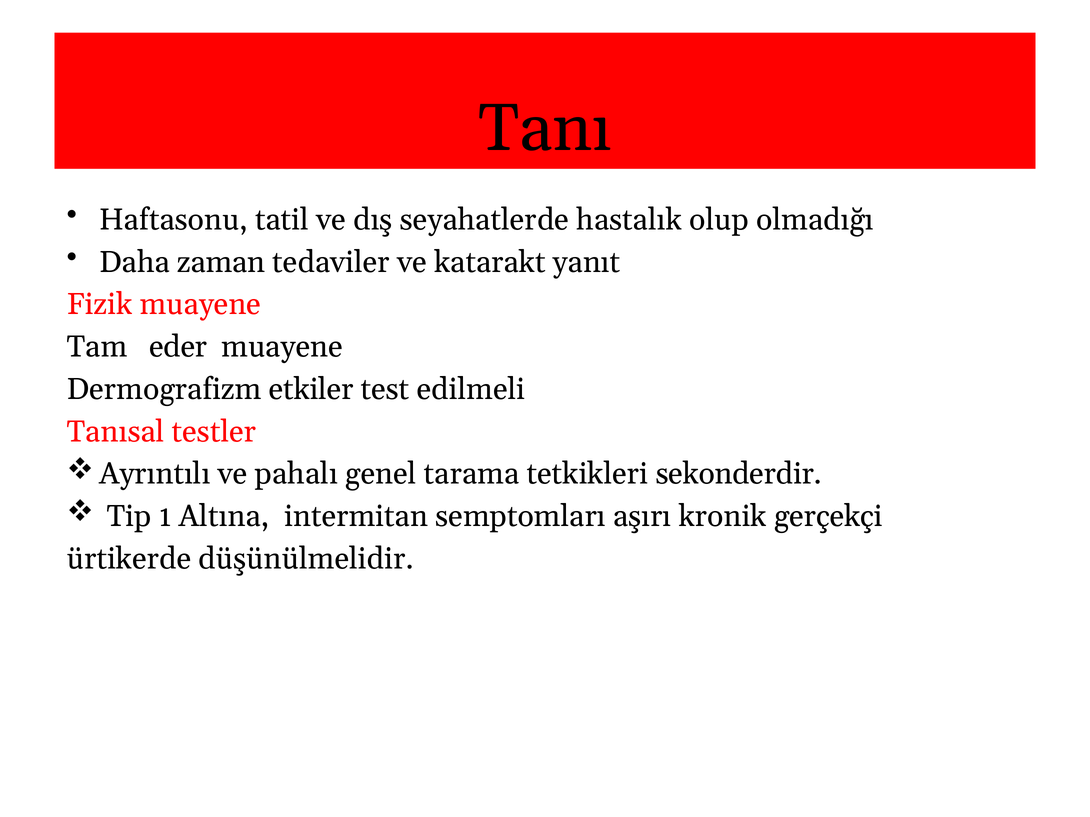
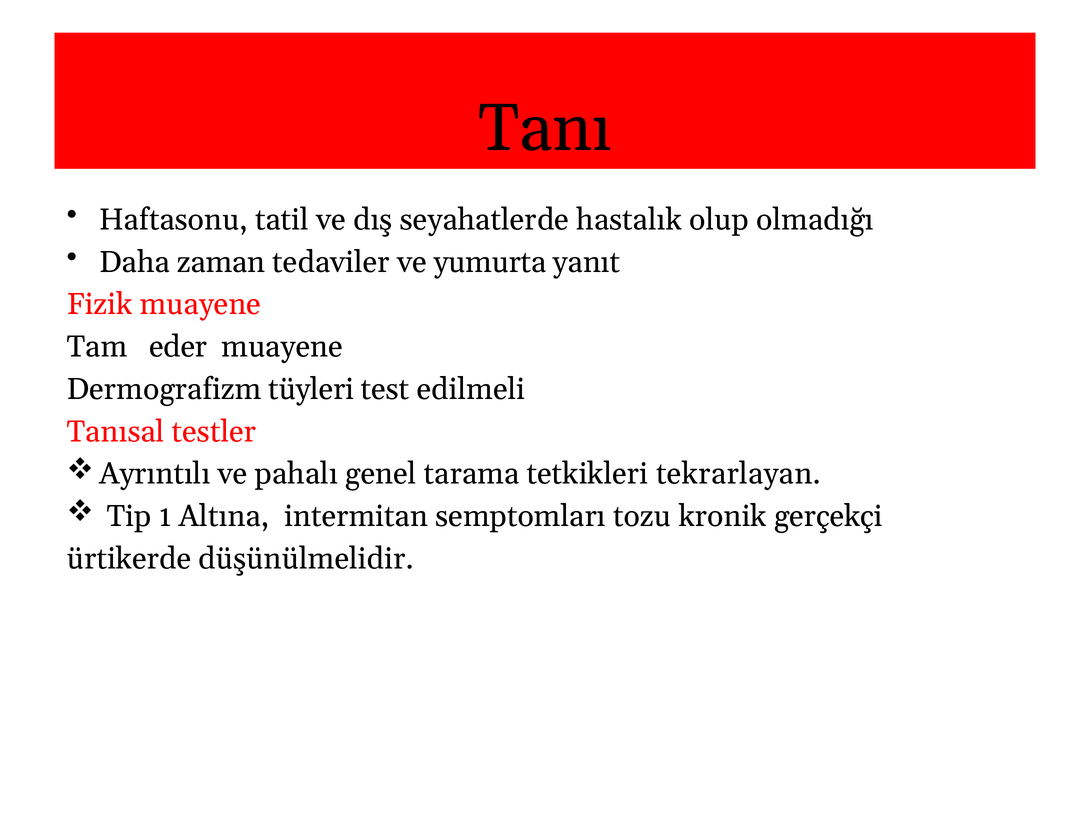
katarakt: katarakt -> yumurta
etkiler: etkiler -> tüyleri
sekonderdir: sekonderdir -> tekrarlayan
aşırı: aşırı -> tozu
